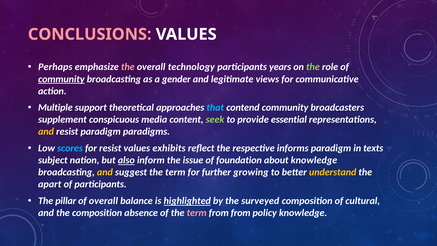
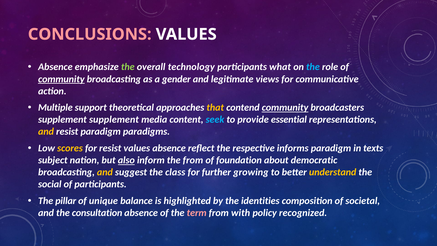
Perhaps at (55, 67): Perhaps -> Absence
the at (128, 67) colour: pink -> light green
years: years -> what
the at (313, 67) colour: light green -> light blue
that colour: light blue -> yellow
community at (285, 108) underline: none -> present
supplement conspicuous: conspicuous -> supplement
seek colour: light green -> light blue
scores colour: light blue -> yellow
values exhibits: exhibits -> absence
the issue: issue -> from
about knowledge: knowledge -> democratic
suggest the term: term -> class
apart: apart -> social
of overall: overall -> unique
highlighted underline: present -> none
surveyed: surveyed -> identities
cultural: cultural -> societal
the composition: composition -> consultation
from from: from -> with
policy knowledge: knowledge -> recognized
